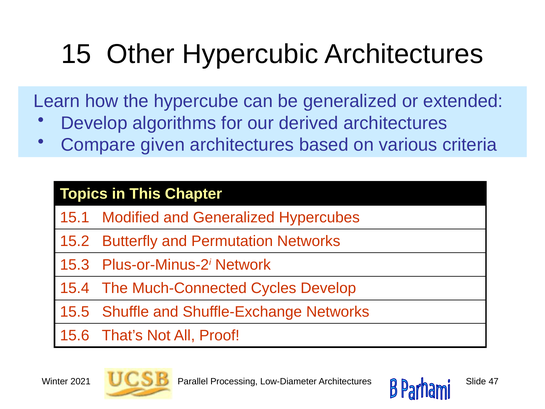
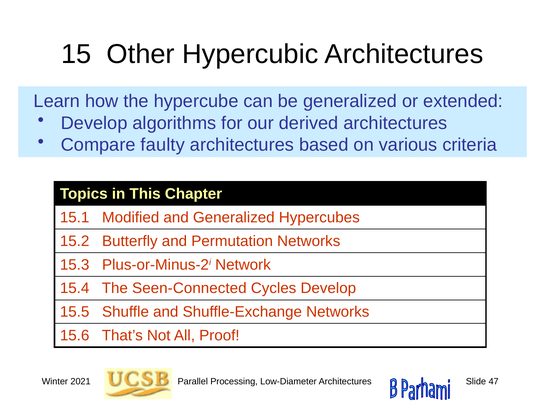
given: given -> faulty
Much-Connected: Much-Connected -> Seen-Connected
